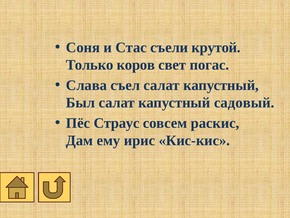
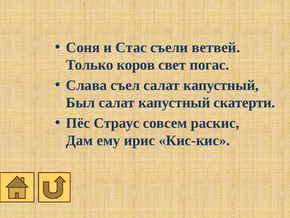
крутой: крутой -> ветвей
садовый: садовый -> скатерти
